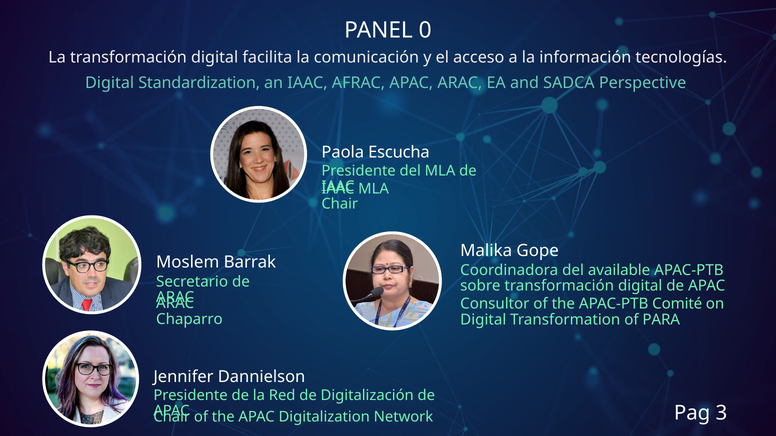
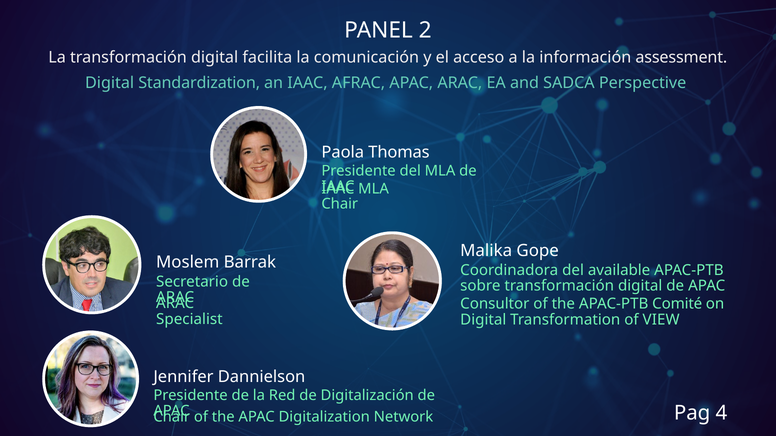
0: 0 -> 2
tecnologías: tecnologías -> assessment
Escucha: Escucha -> Thomas
Chaparro: Chaparro -> Specialist
PARA: PARA -> VIEW
3: 3 -> 4
